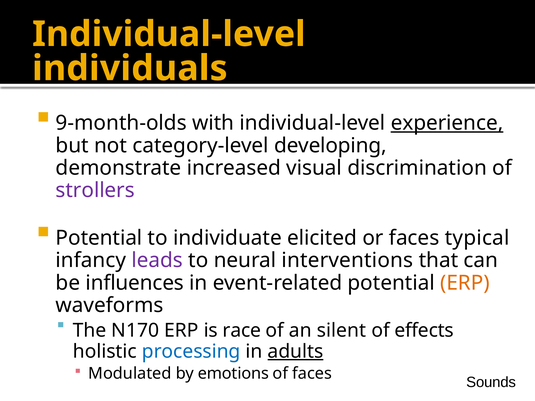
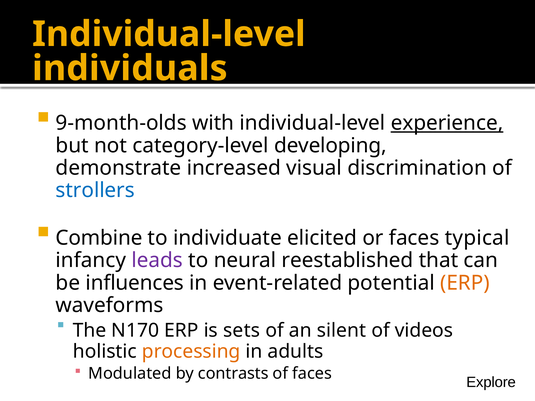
strollers colour: purple -> blue
Potential at (99, 238): Potential -> Combine
interventions: interventions -> reestablished
race: race -> sets
effects: effects -> videos
processing colour: blue -> orange
adults underline: present -> none
emotions: emotions -> contrasts
Sounds: Sounds -> Explore
